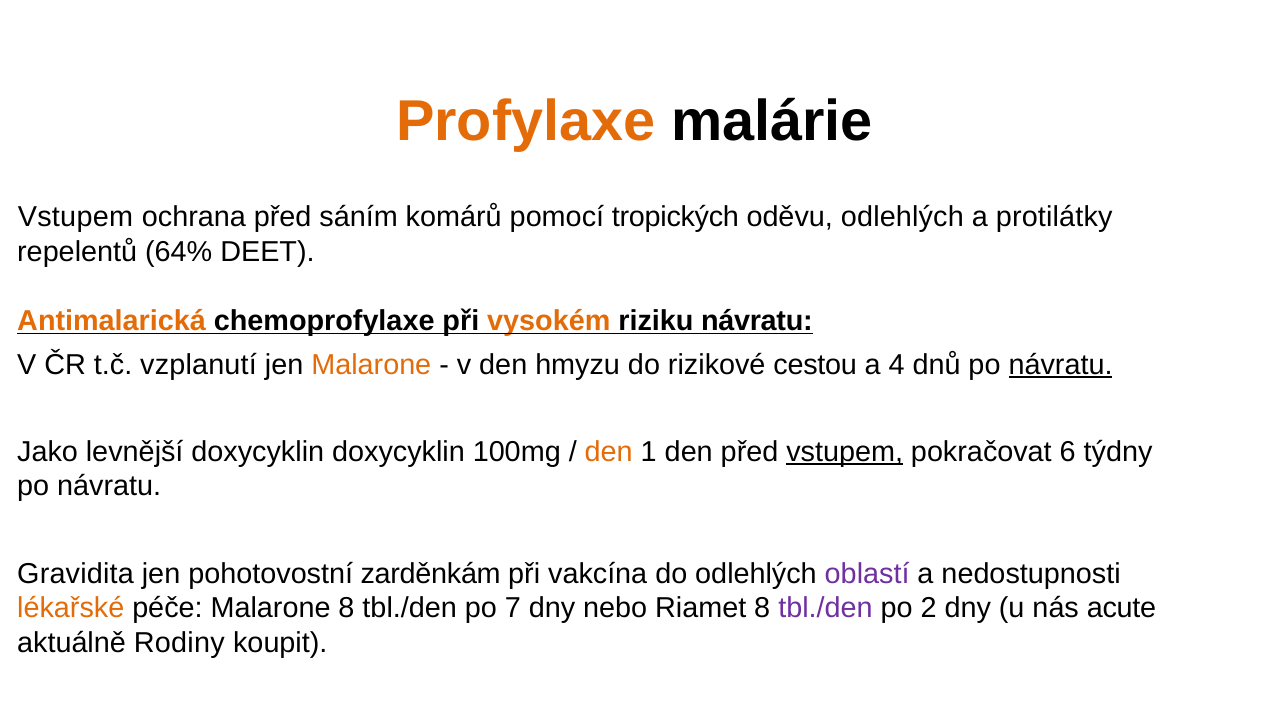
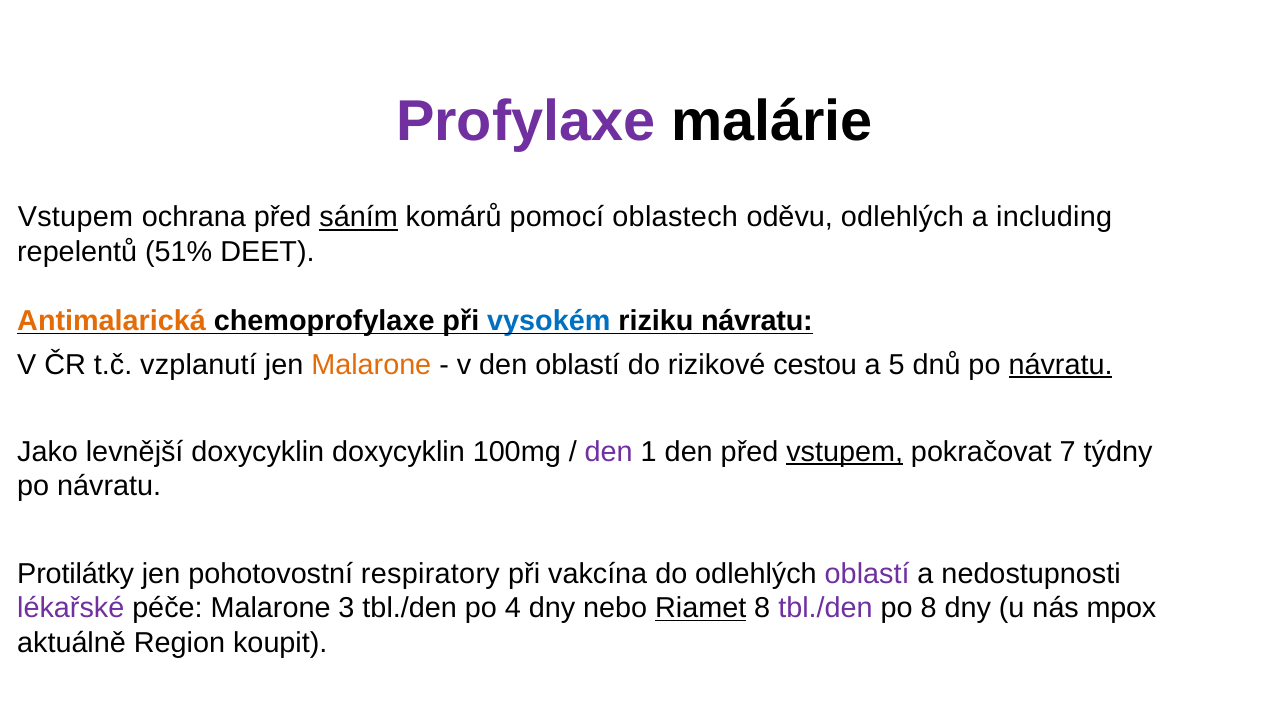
Profylaxe colour: orange -> purple
sáním underline: none -> present
tropických: tropických -> oblastech
protilátky: protilátky -> including
64%: 64% -> 51%
vysokém colour: orange -> blue
den hmyzu: hmyzu -> oblastí
4: 4 -> 5
den at (609, 452) colour: orange -> purple
6: 6 -> 7
Gravidita: Gravidita -> Protilátky
zarděnkám: zarděnkám -> respiratory
lékařské colour: orange -> purple
Malarone 8: 8 -> 3
7: 7 -> 4
Riamet underline: none -> present
po 2: 2 -> 8
acute: acute -> mpox
Rodiny: Rodiny -> Region
